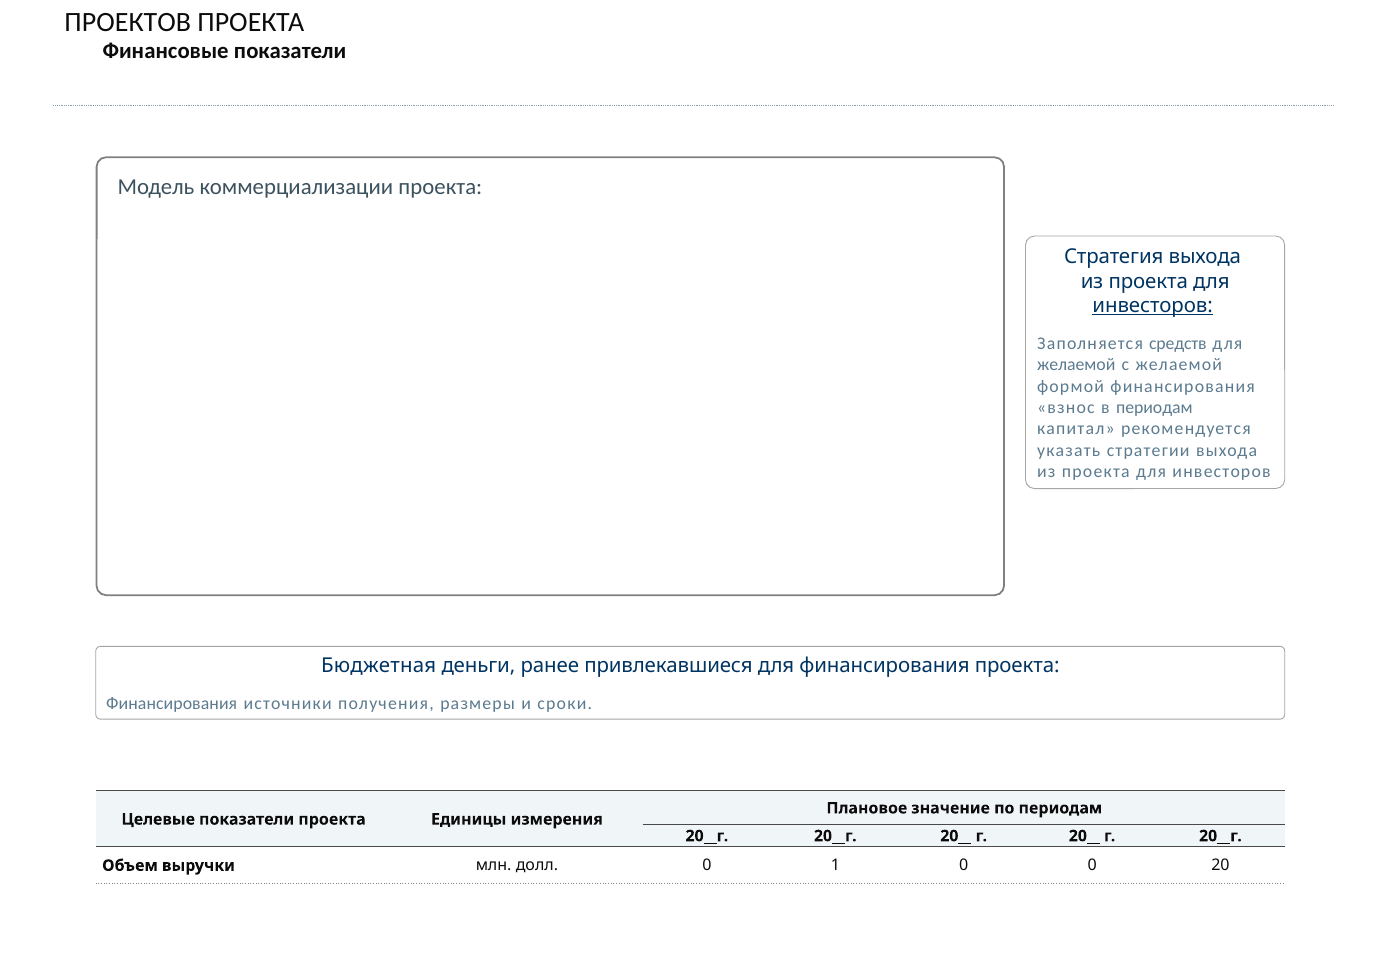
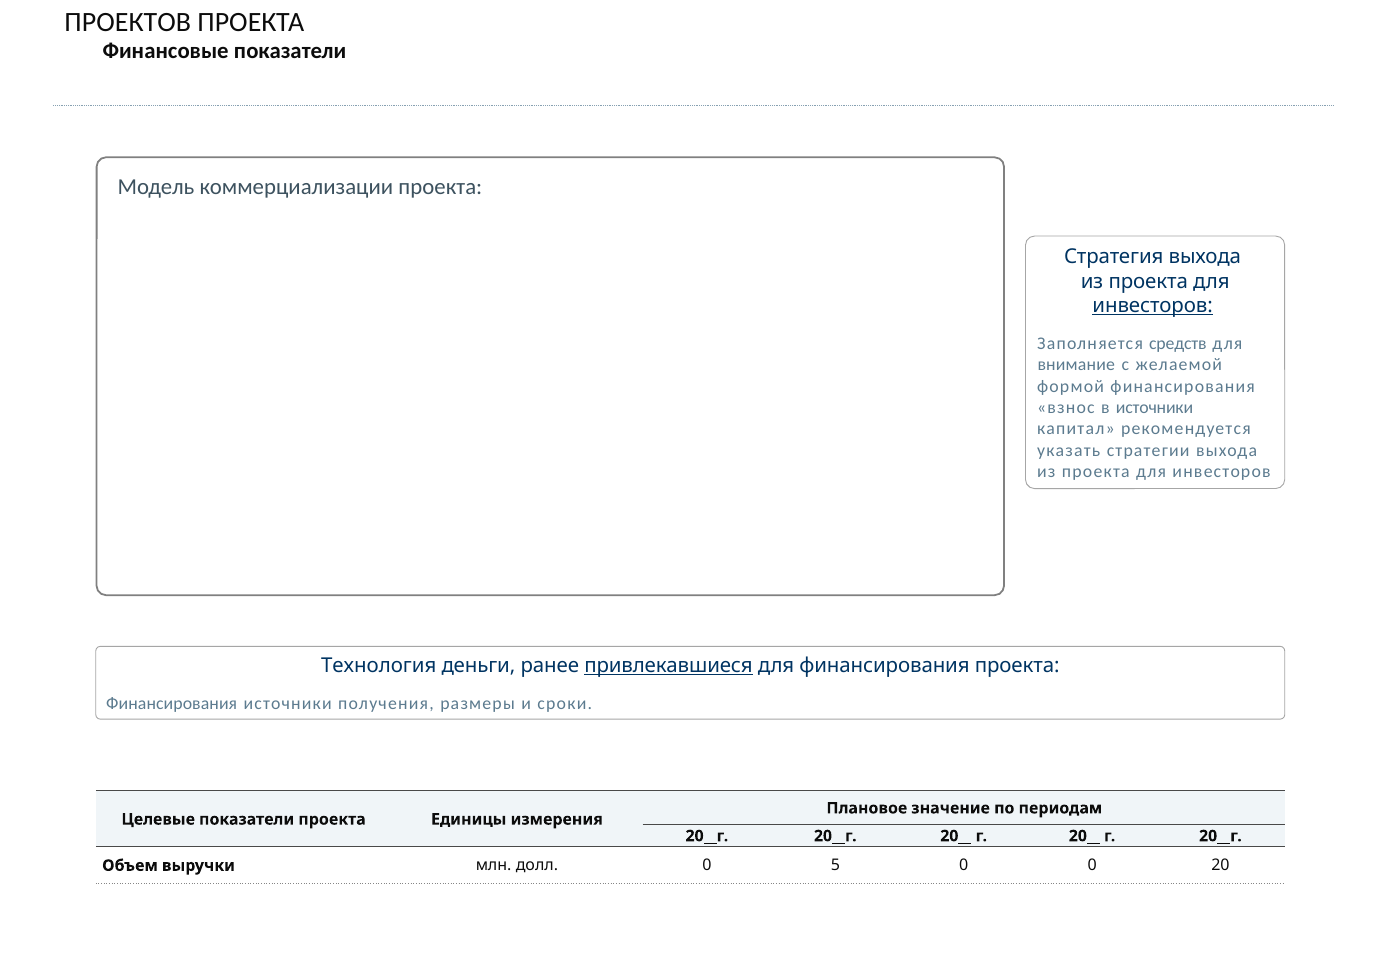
желаемой at (1076, 365): желаемой -> внимание
в периодам: периодам -> источники
Бюджетная: Бюджетная -> Технология
привлекавшиеся underline: none -> present
1: 1 -> 5
